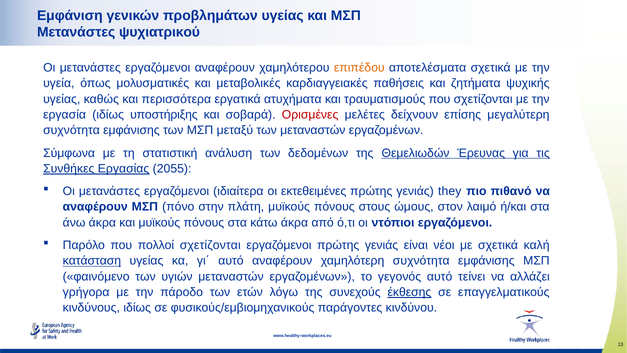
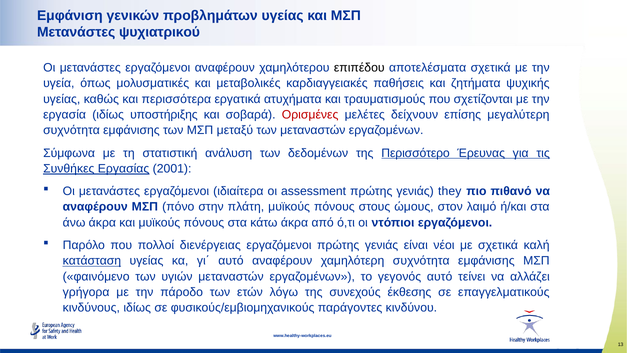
επιπέδου colour: orange -> black
Θεμελιωδών: Θεμελιωδών -> Περισσότερο
2055: 2055 -> 2001
εκτεθειμένες: εκτεθειμένες -> assessment
πολλοί σχετίζονται: σχετίζονται -> διενέργειας
έκθεσης underline: present -> none
